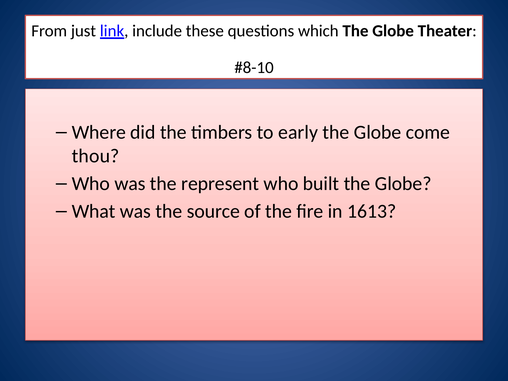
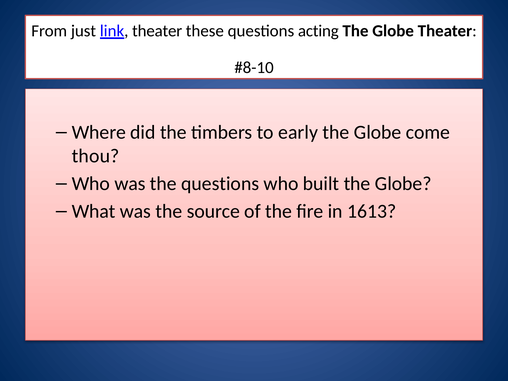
link include: include -> theater
which: which -> acting
the represent: represent -> questions
